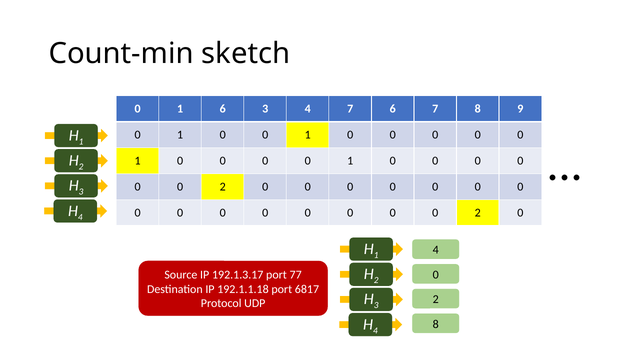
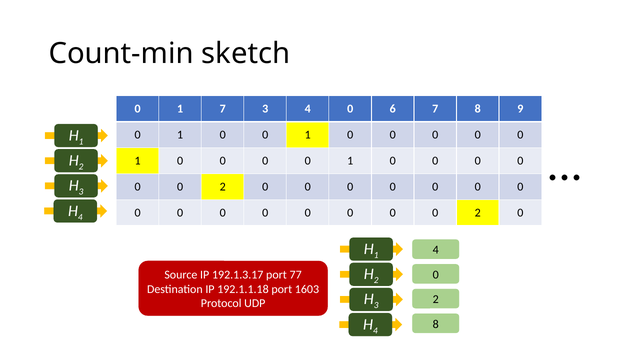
1 6: 6 -> 7
3 4 7: 7 -> 0
6817: 6817 -> 1603
